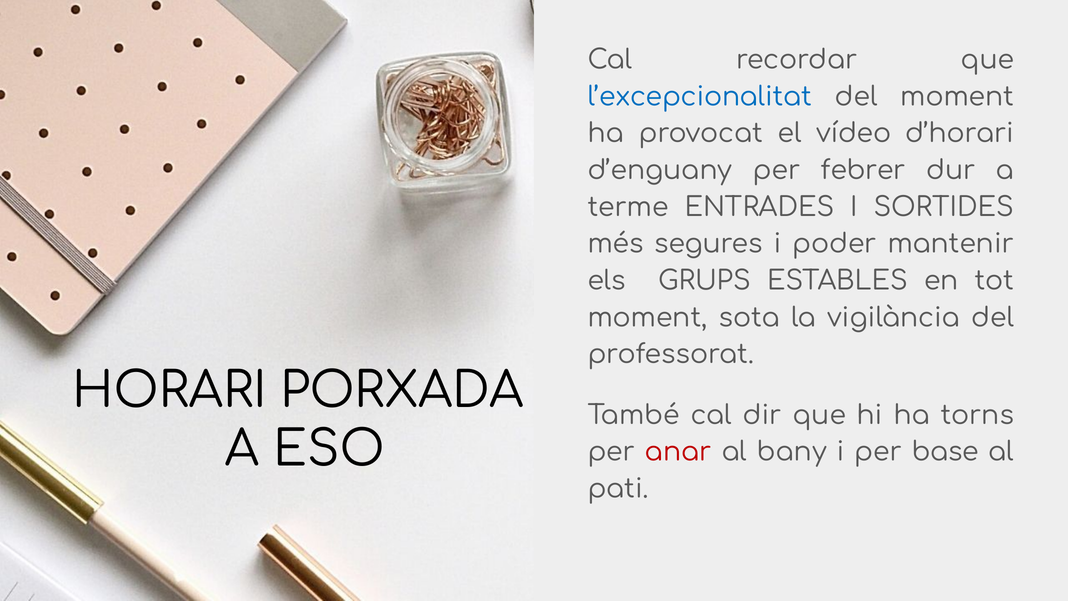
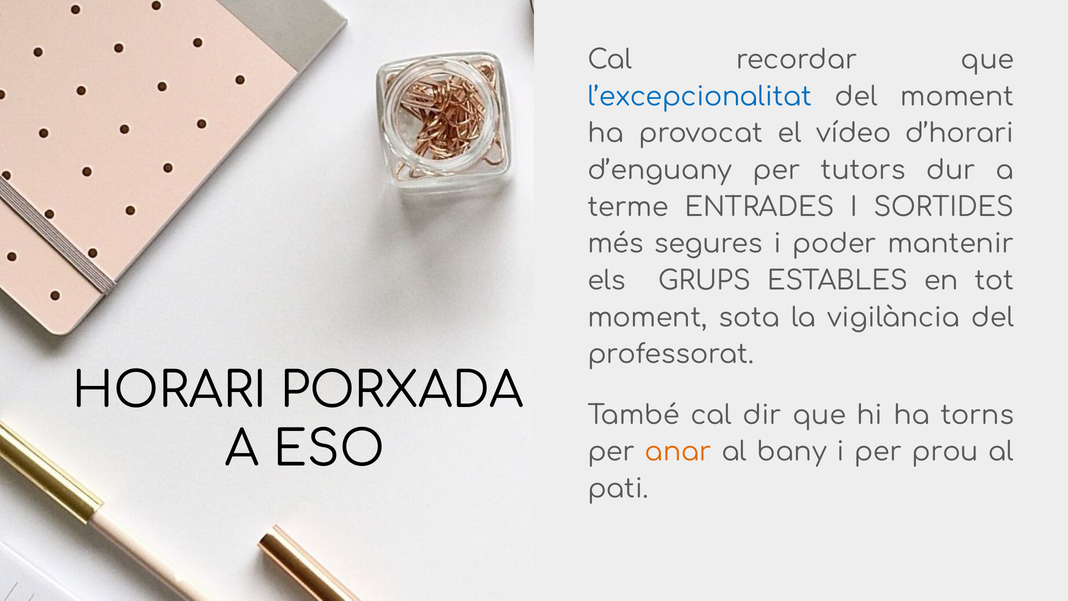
febrer: febrer -> tutors
anar colour: red -> orange
base: base -> prou
